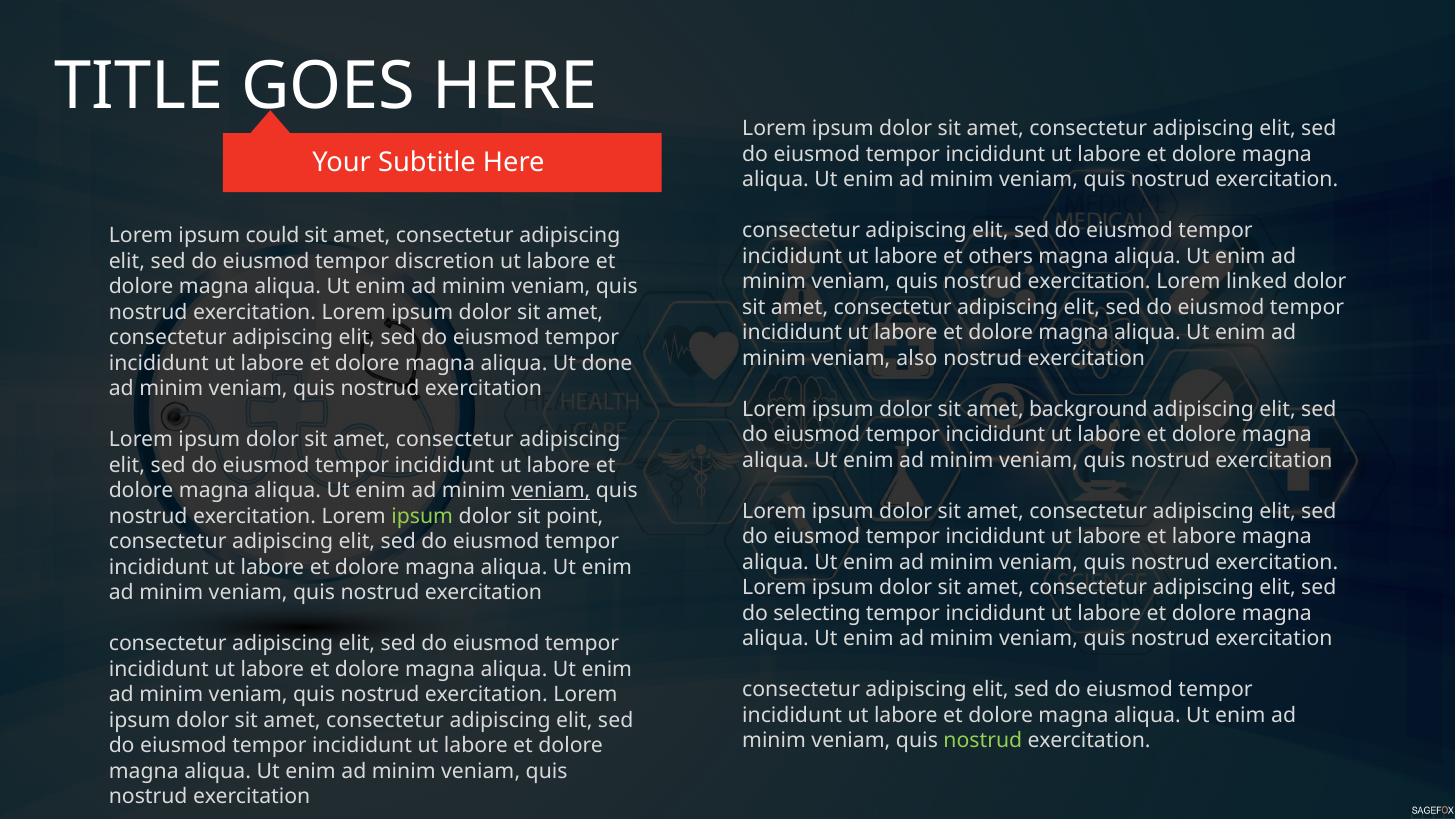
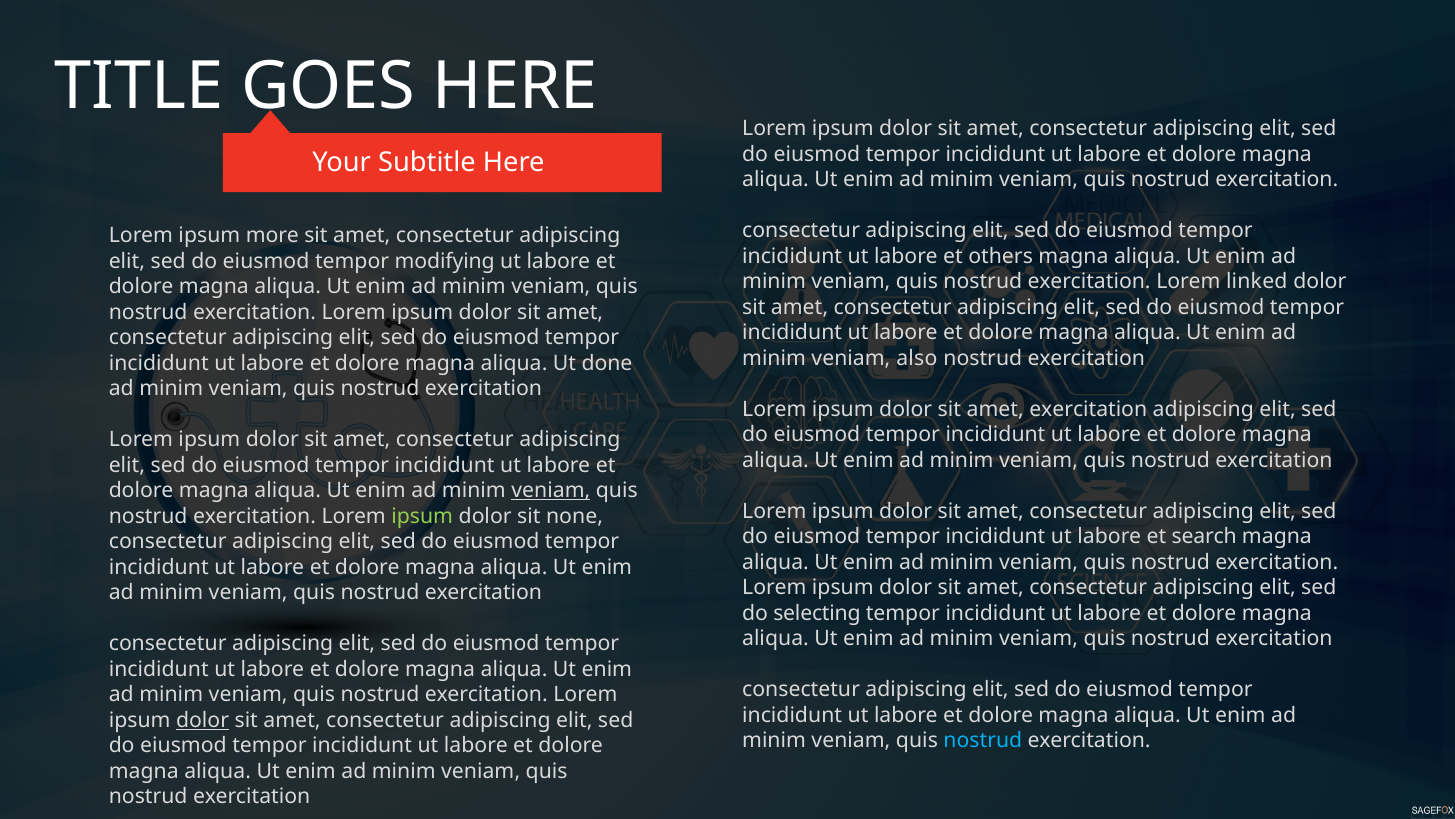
could: could -> more
discretion: discretion -> modifying
amet background: background -> exercitation
point: point -> none
et labore: labore -> search
dolor at (203, 720) underline: none -> present
nostrud at (983, 740) colour: light green -> light blue
